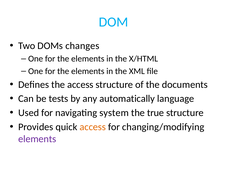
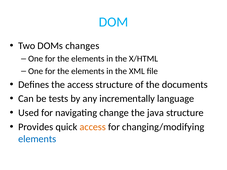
automatically: automatically -> incrementally
system: system -> change
true: true -> java
elements at (37, 139) colour: purple -> blue
